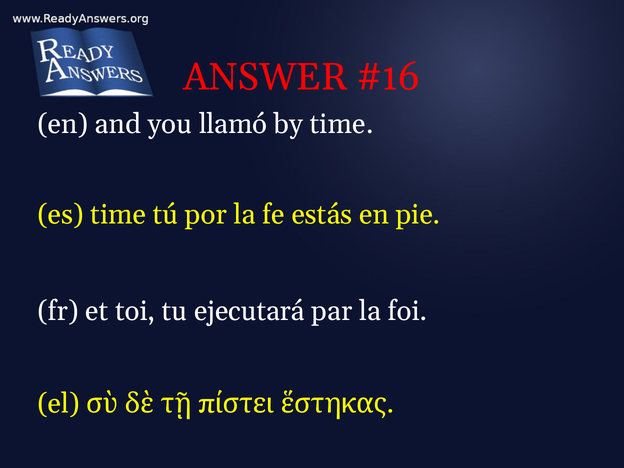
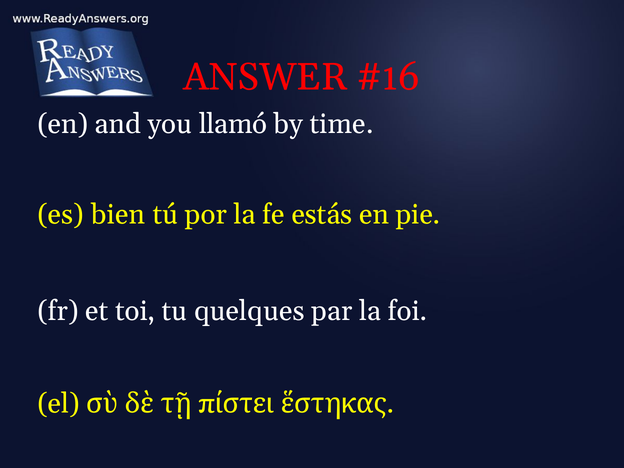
es time: time -> bien
ejecutará: ejecutará -> quelques
